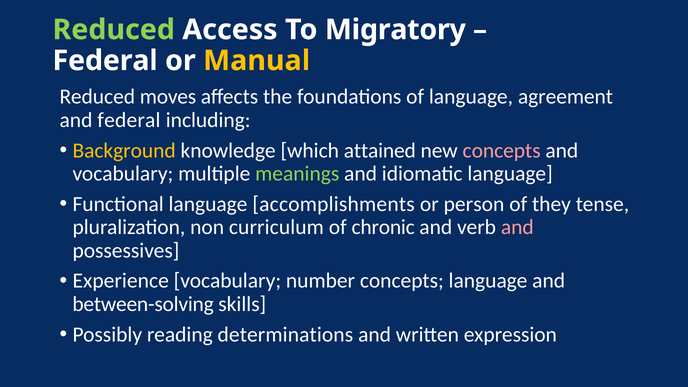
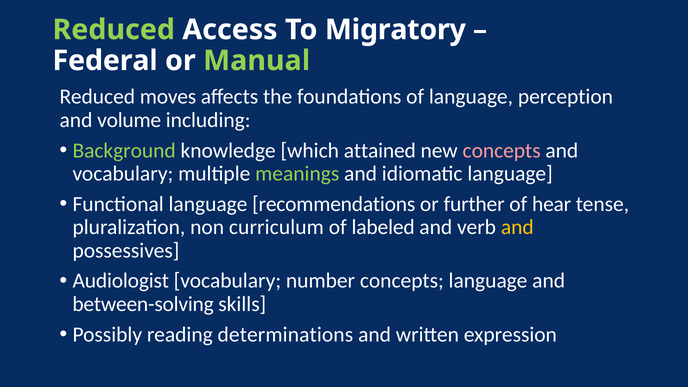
Manual colour: yellow -> light green
agreement: agreement -> perception
and federal: federal -> volume
Background colour: yellow -> light green
accomplishments: accomplishments -> recommendations
person: person -> further
they: they -> hear
chronic: chronic -> labeled
and at (517, 227) colour: pink -> yellow
Experience: Experience -> Audiologist
